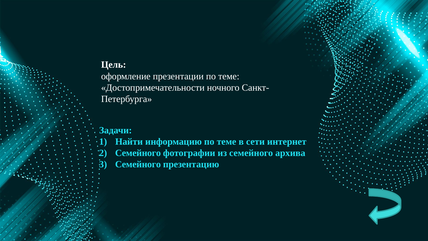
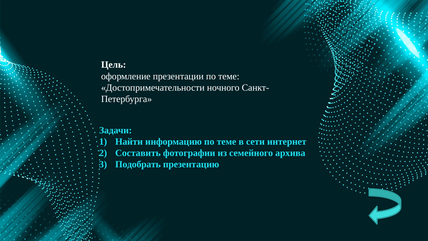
Семейного at (138, 153): Семейного -> Составить
Семейного at (138, 164): Семейного -> Подобрать
